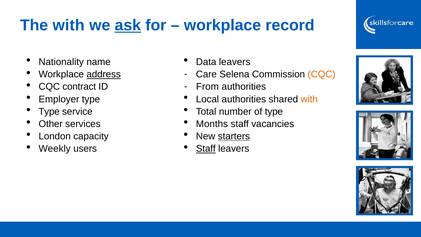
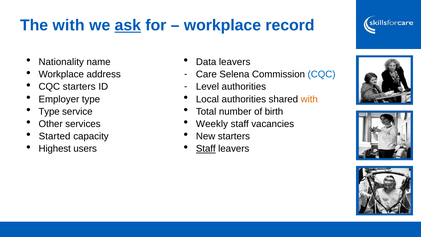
address underline: present -> none
CQC at (322, 74) colour: orange -> blue
CQC contract: contract -> starters
From: From -> Level
of type: type -> birth
Months: Months -> Weekly
London: London -> Started
starters at (234, 136) underline: present -> none
Weekly: Weekly -> Highest
